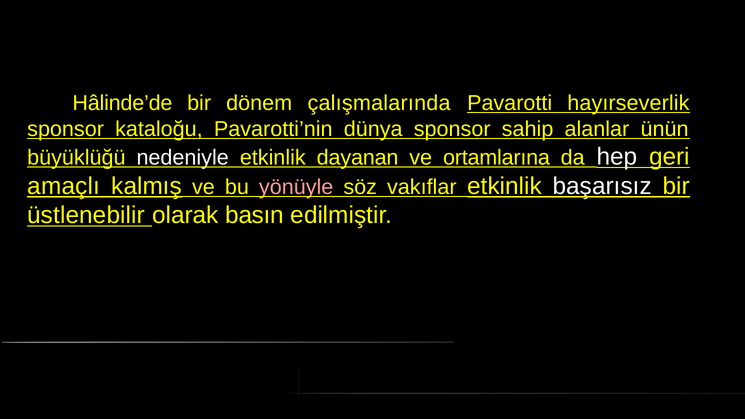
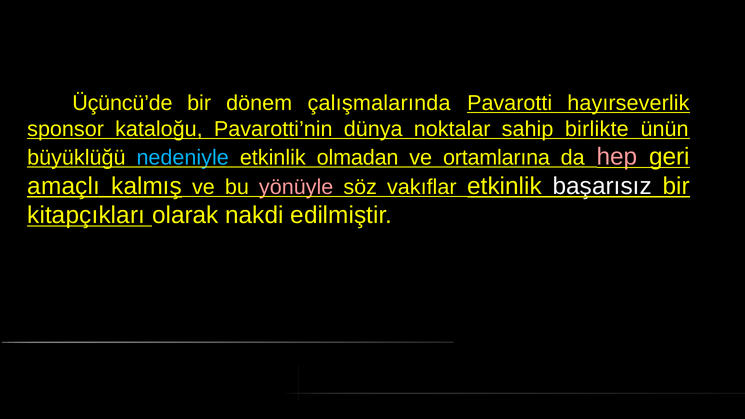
Hâlinde’de: Hâlinde’de -> Üçüncü’de
dünya sponsor: sponsor -> noktalar
alanlar: alanlar -> birlikte
nedeniyle colour: white -> light blue
dayanan: dayanan -> olmadan
hep colour: white -> pink
üstlenebilir: üstlenebilir -> kitapçıkları
basın: basın -> nakdi
